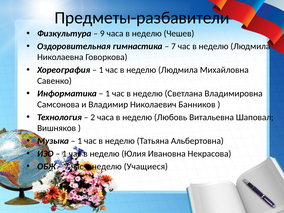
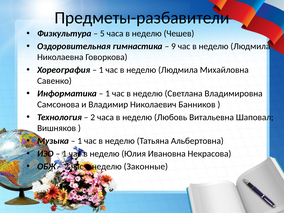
9: 9 -> 5
7 at (173, 46): 7 -> 9
7 at (67, 166): 7 -> 2
Учащиеся: Учащиеся -> Законные
